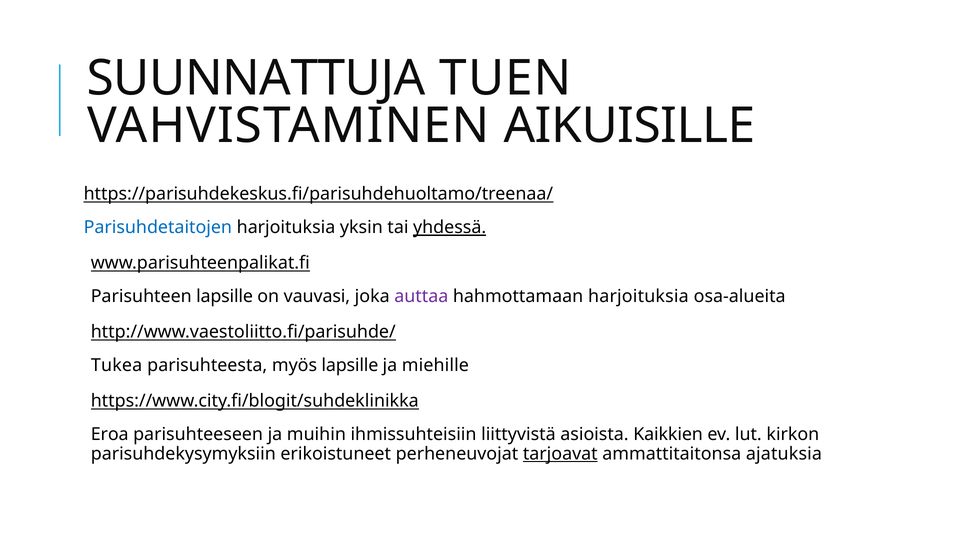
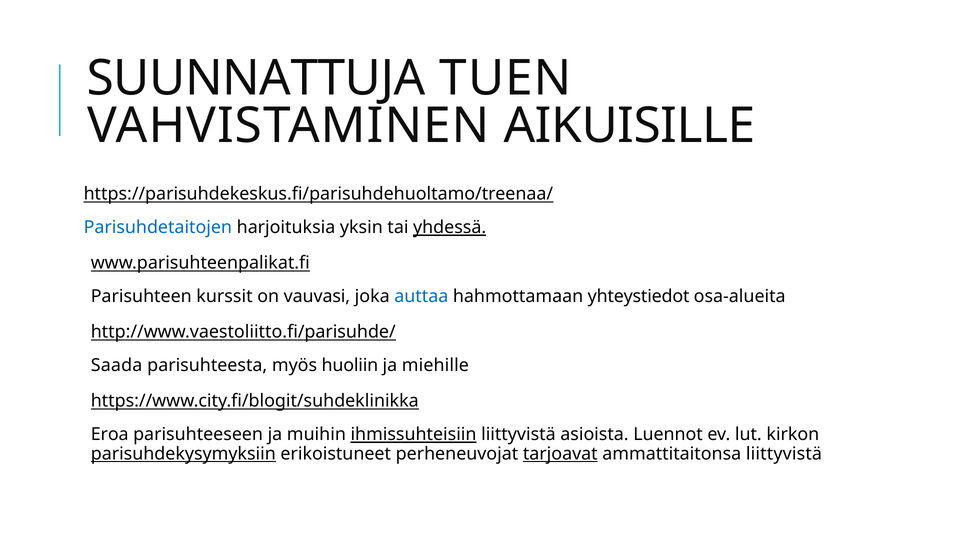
Parisuhteen lapsille: lapsille -> kurssit
auttaa colour: purple -> blue
hahmottamaan harjoituksia: harjoituksia -> yhteystiedot
Tukea: Tukea -> Saada
myös lapsille: lapsille -> huoliin
ihmissuhteisiin underline: none -> present
Kaikkien: Kaikkien -> Luennot
parisuhdekysymyksiin underline: none -> present
ammattitaitonsa ajatuksia: ajatuksia -> liittyvistä
